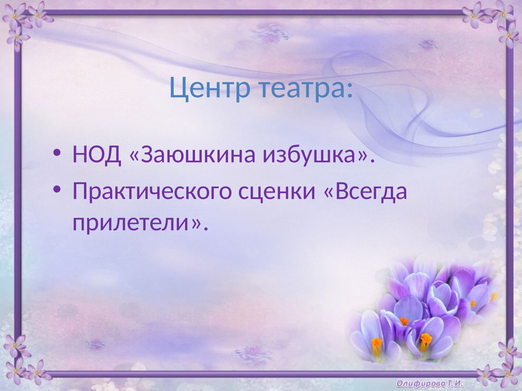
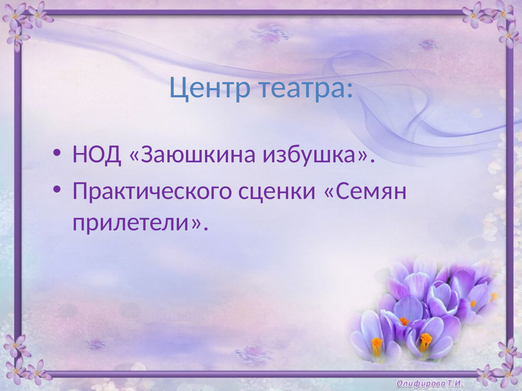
Всегда: Всегда -> Семян
